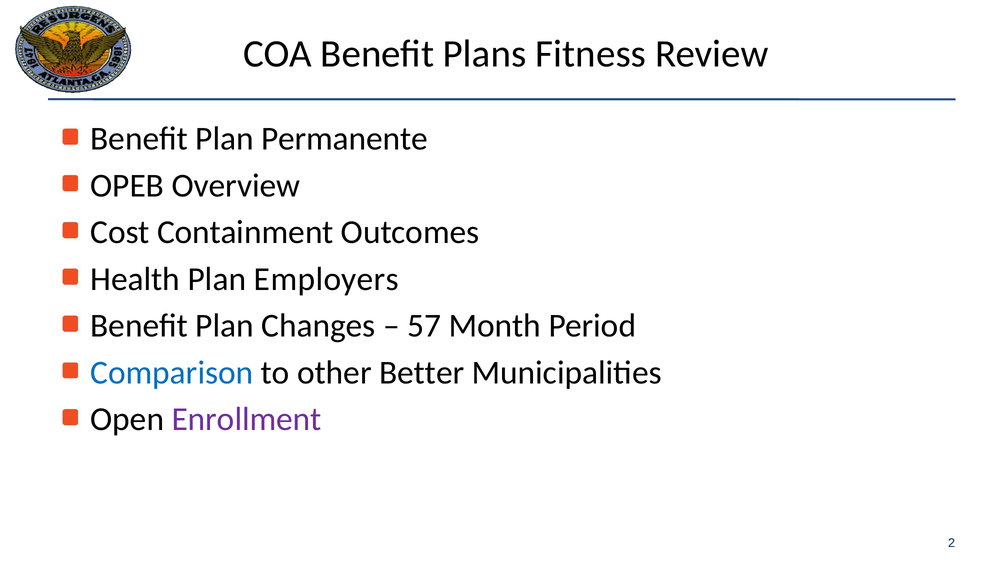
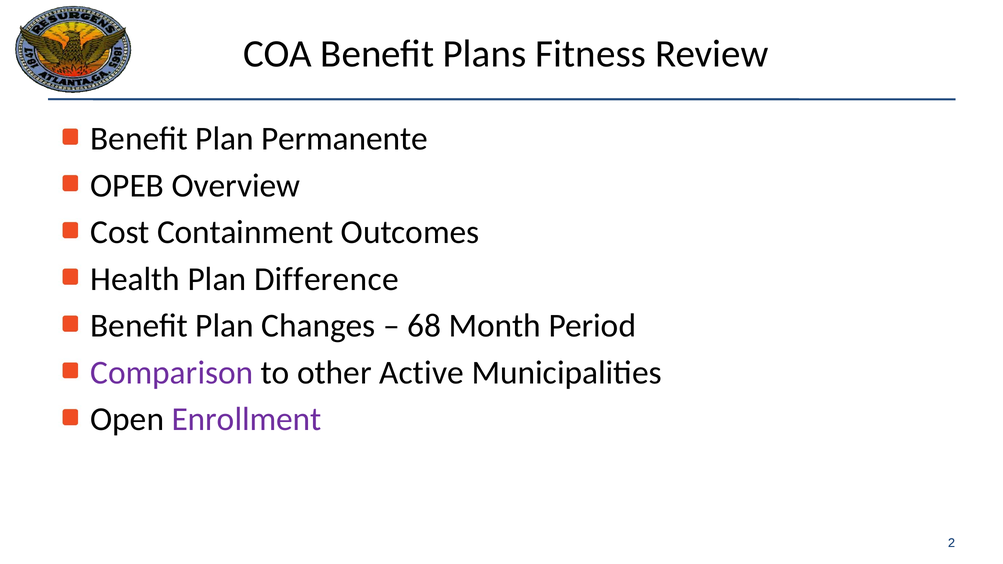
Employers: Employers -> Difference
57: 57 -> 68
Comparison colour: blue -> purple
Better: Better -> Active
